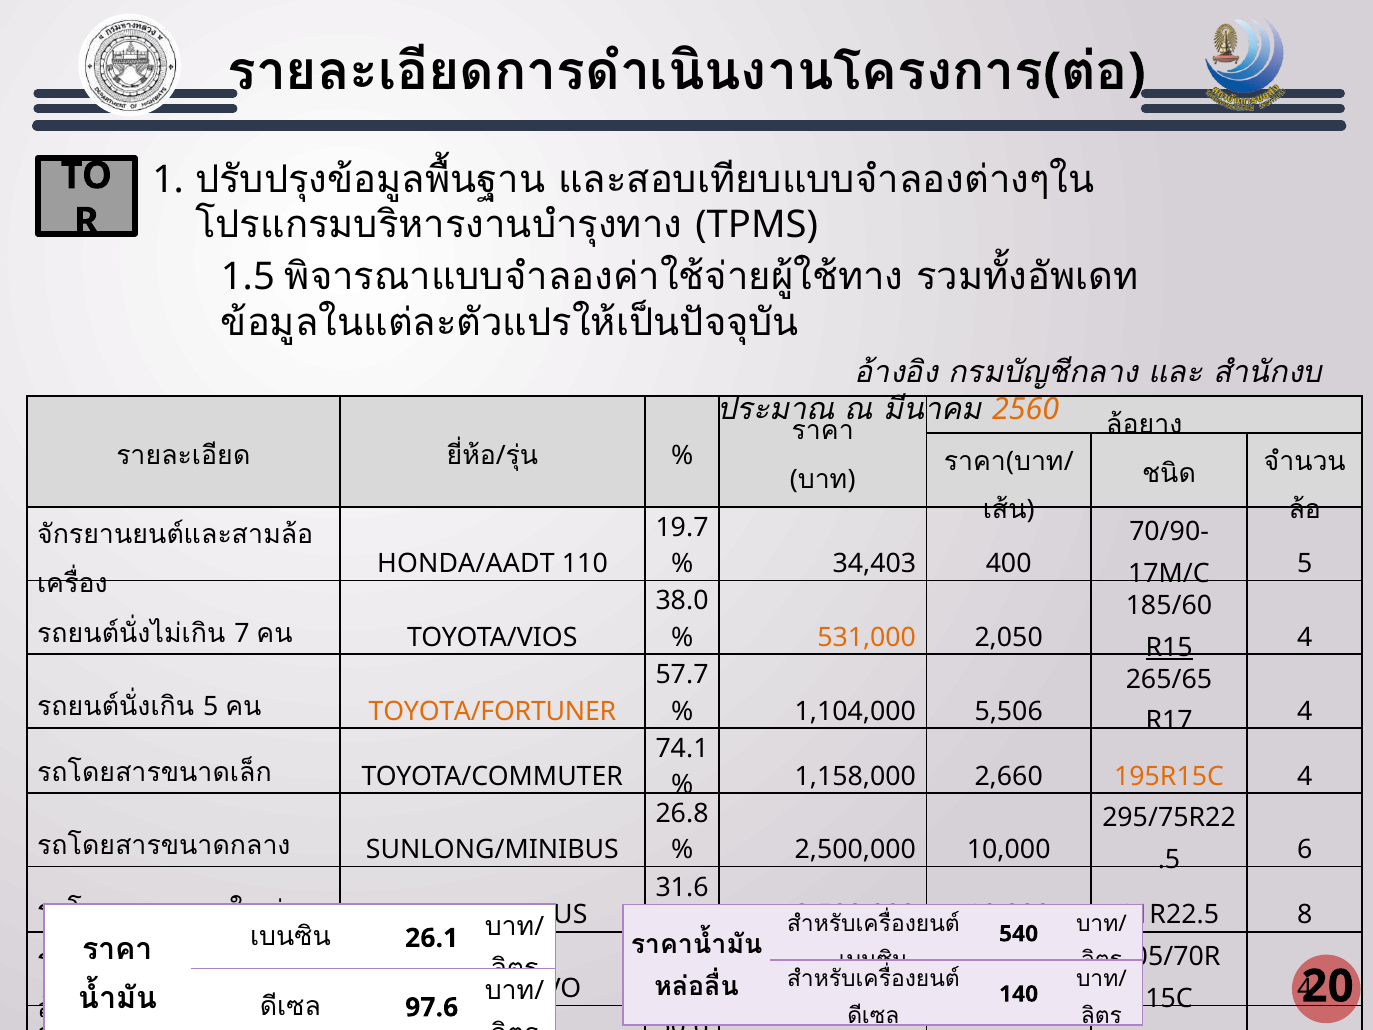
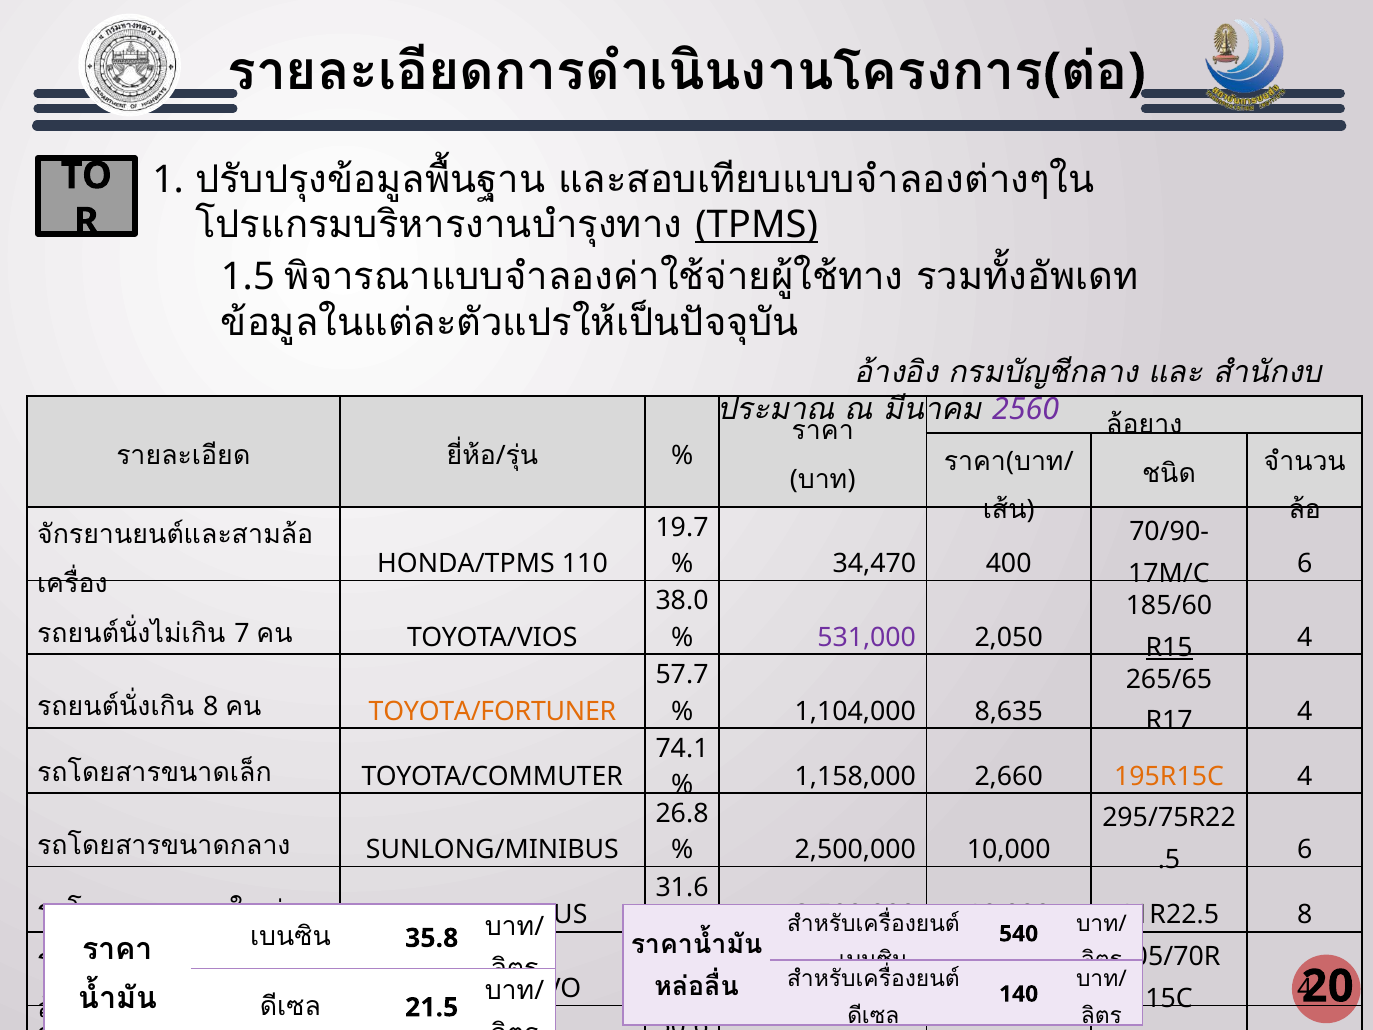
TPMS underline: none -> present
2560 colour: orange -> purple
HONDA/AADT: HONDA/AADT -> HONDA/TPMS
34,403: 34,403 -> 34,470
5 at (1305, 564): 5 -> 6
531,000 colour: orange -> purple
5 at (211, 707): 5 -> 8
5,506: 5,506 -> 8,635
26.1: 26.1 -> 35.8
97.6: 97.6 -> 21.5
